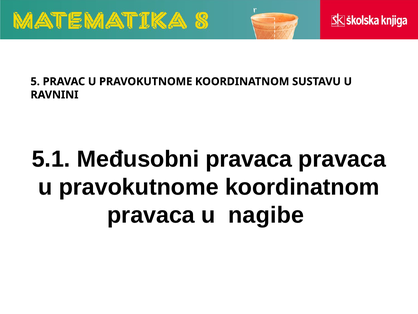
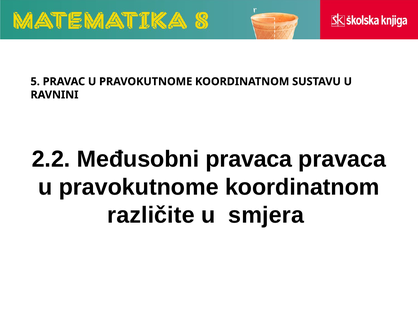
5.1: 5.1 -> 2.2
pravaca at (151, 215): pravaca -> različite
nagibe: nagibe -> smjera
